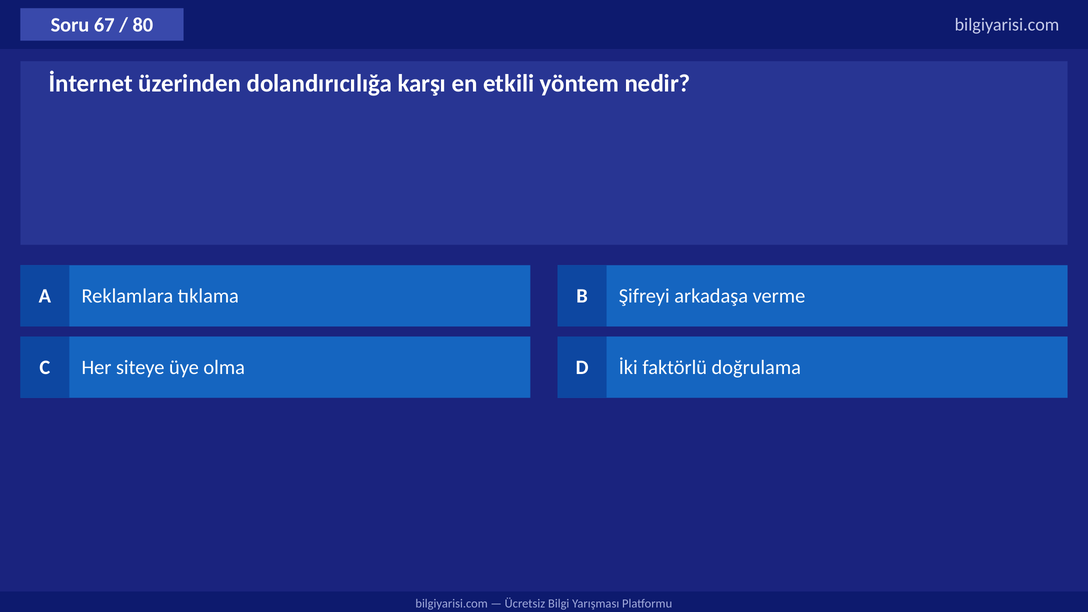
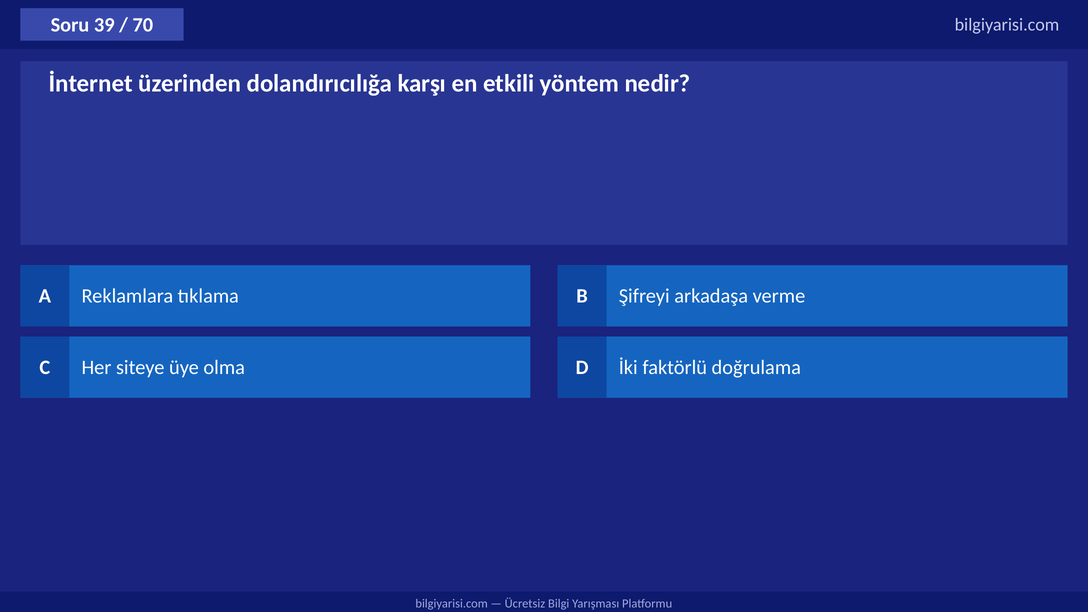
67: 67 -> 39
80: 80 -> 70
